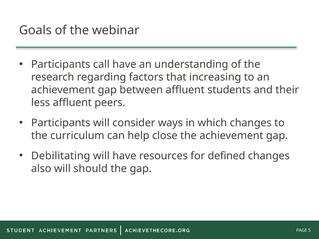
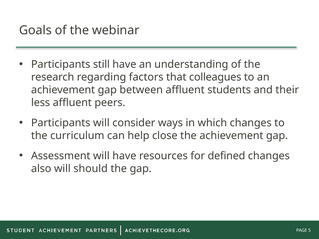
call: call -> still
increasing: increasing -> colleagues
Debilitating: Debilitating -> Assessment
